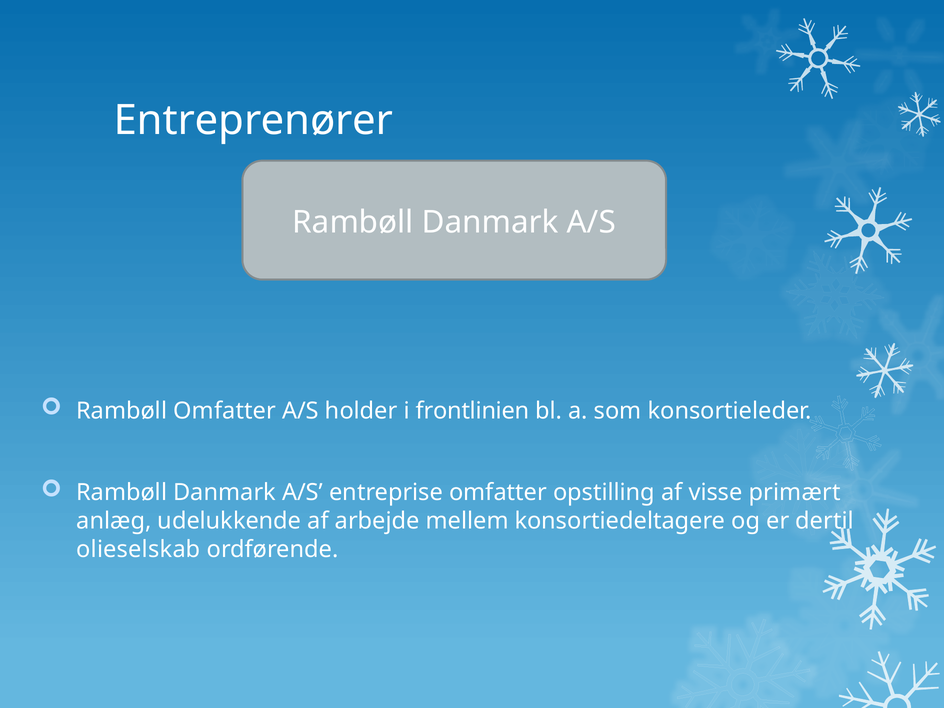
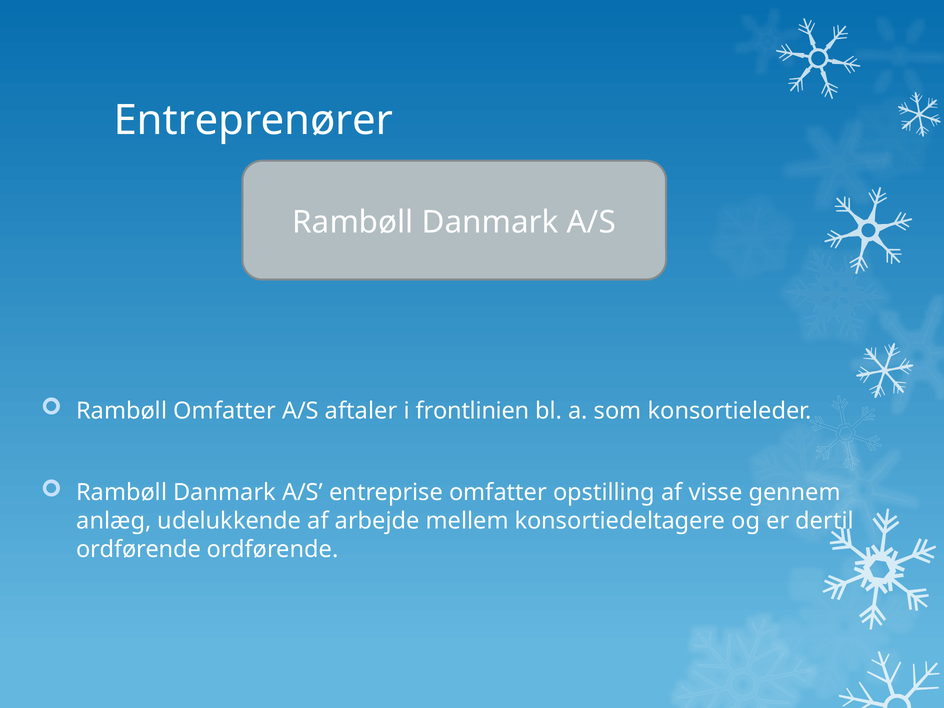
holder: holder -> aftaler
primært: primært -> gennem
olieselskab at (138, 549): olieselskab -> ordførende
